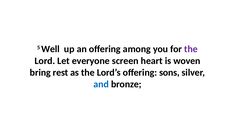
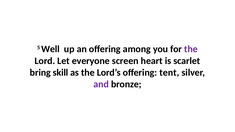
woven: woven -> scarlet
rest: rest -> skill
sons: sons -> tent
and colour: blue -> purple
